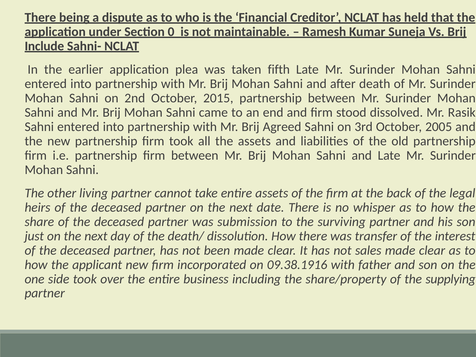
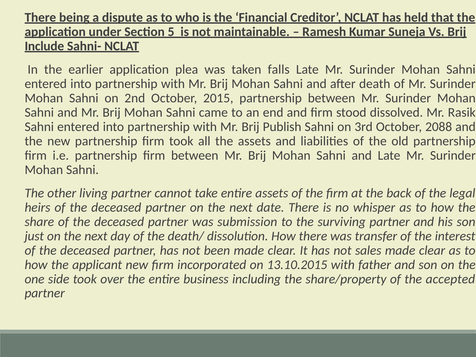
0: 0 -> 5
fifth: fifth -> falls
Agreed: Agreed -> Publish
2005: 2005 -> 2088
09.38.1916: 09.38.1916 -> 13.10.2015
supplying: supplying -> accepted
